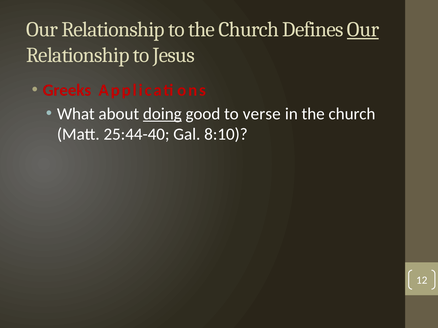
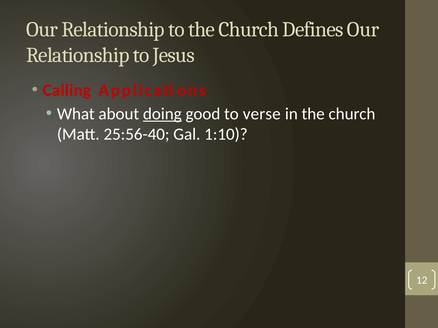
Our at (363, 30) underline: present -> none
Greeks: Greeks -> Calling
25:44-40: 25:44-40 -> 25:56-40
8:10: 8:10 -> 1:10
